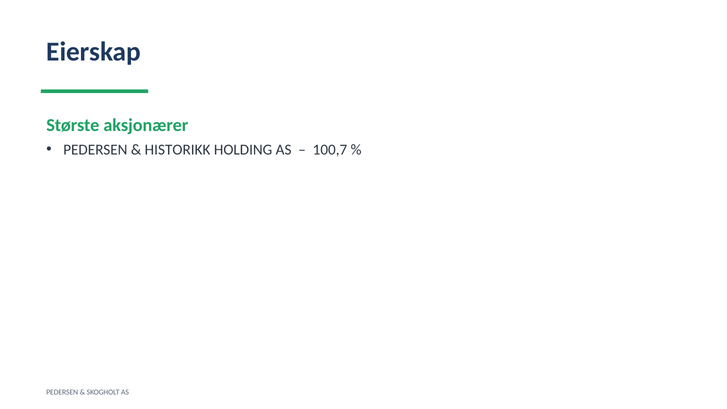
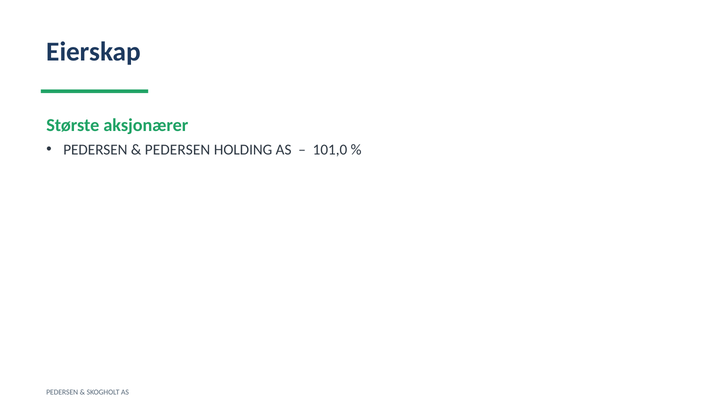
HISTORIKK at (178, 149): HISTORIKK -> PEDERSEN
100,7: 100,7 -> 101,0
